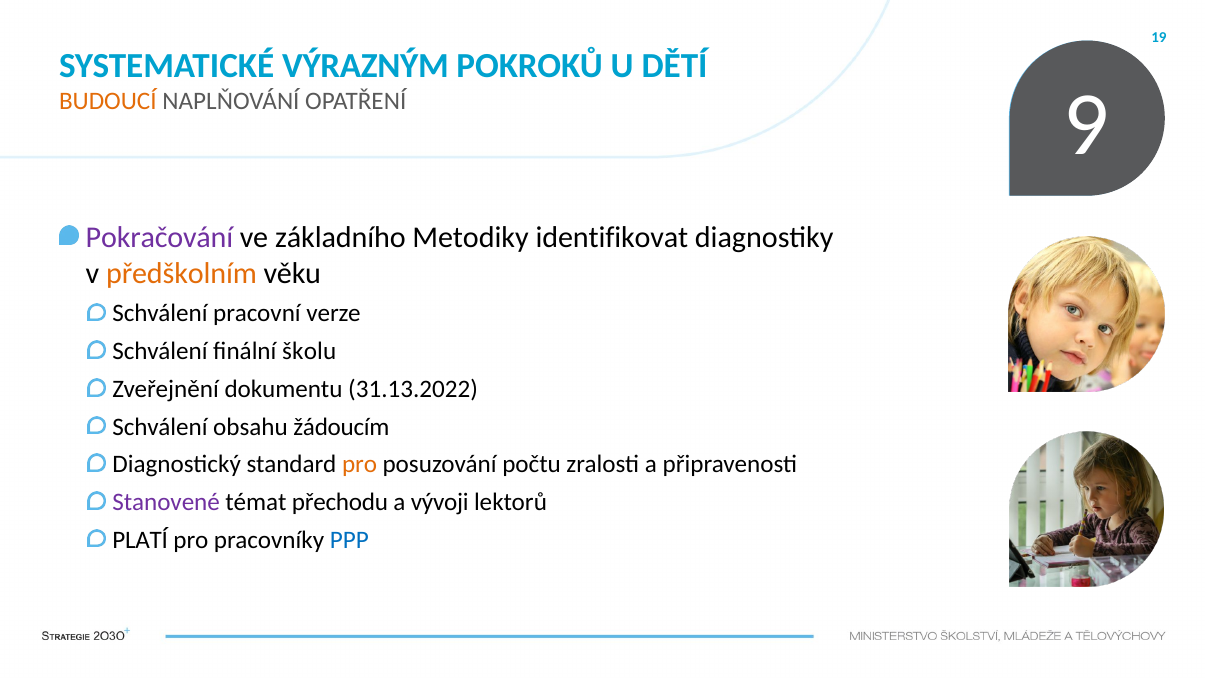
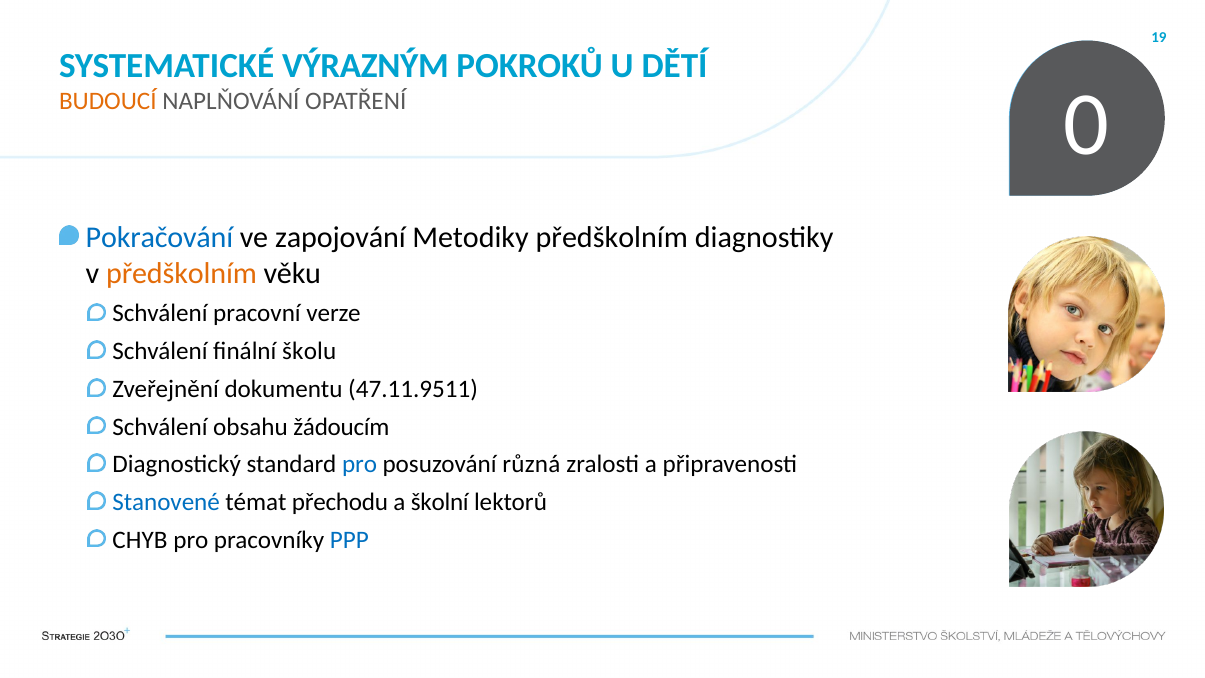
9: 9 -> 0
Pokračování colour: purple -> blue
základního: základního -> zapojování
Metodiky identifikovat: identifikovat -> předškolním
31.13.2022: 31.13.2022 -> 47.11.9511
pro at (360, 465) colour: orange -> blue
počtu: počtu -> různá
Stanovené colour: purple -> blue
vývoji: vývoji -> školní
PLATÍ: PLATÍ -> CHYB
